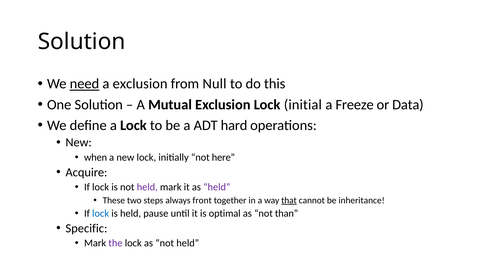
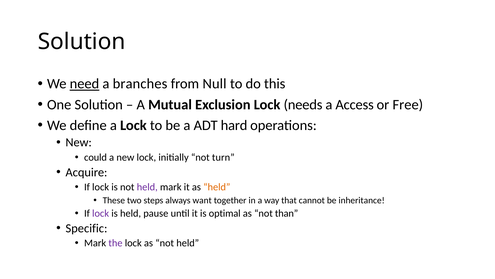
a exclusion: exclusion -> branches
initial: initial -> needs
Freeze: Freeze -> Access
Data: Data -> Free
when: when -> could
here: here -> turn
held at (217, 187) colour: purple -> orange
front: front -> want
that underline: present -> none
lock at (101, 213) colour: blue -> purple
